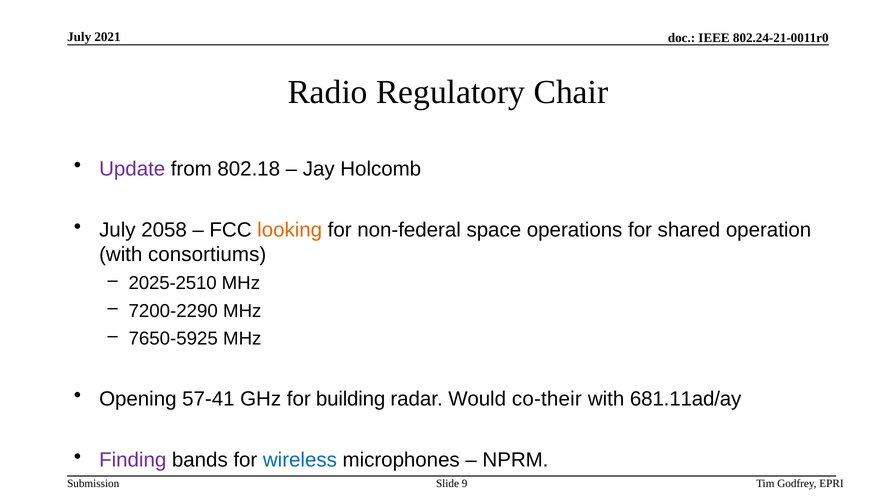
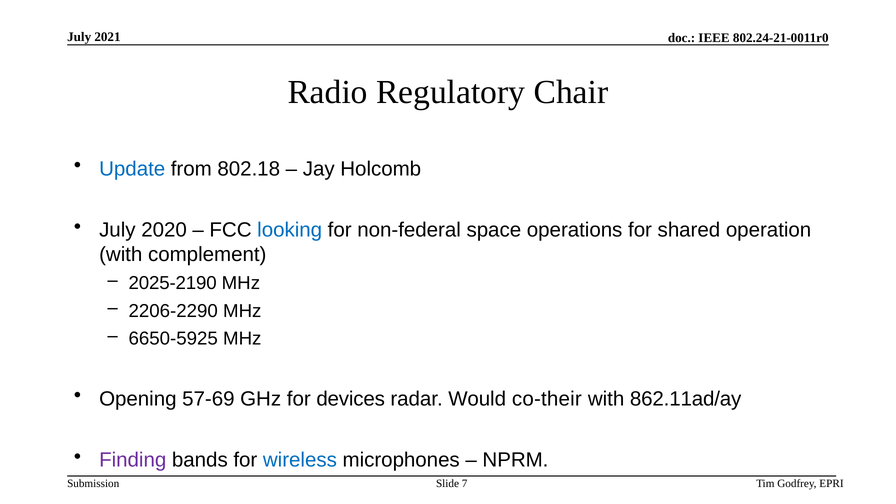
Update colour: purple -> blue
2058: 2058 -> 2020
looking colour: orange -> blue
consortiums: consortiums -> complement
2025-2510: 2025-2510 -> 2025-2190
7200-2290: 7200-2290 -> 2206-2290
7650-5925: 7650-5925 -> 6650-5925
57-41: 57-41 -> 57-69
building: building -> devices
681.11ad/ay: 681.11ad/ay -> 862.11ad/ay
9: 9 -> 7
